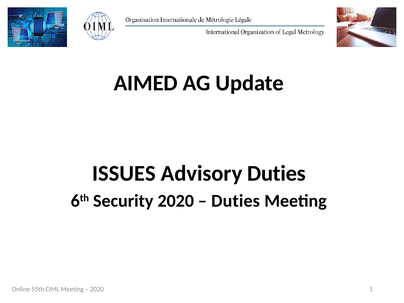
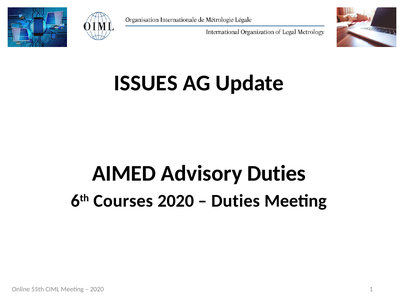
AIMED: AIMED -> ISSUES
ISSUES: ISSUES -> AIMED
Security: Security -> Courses
